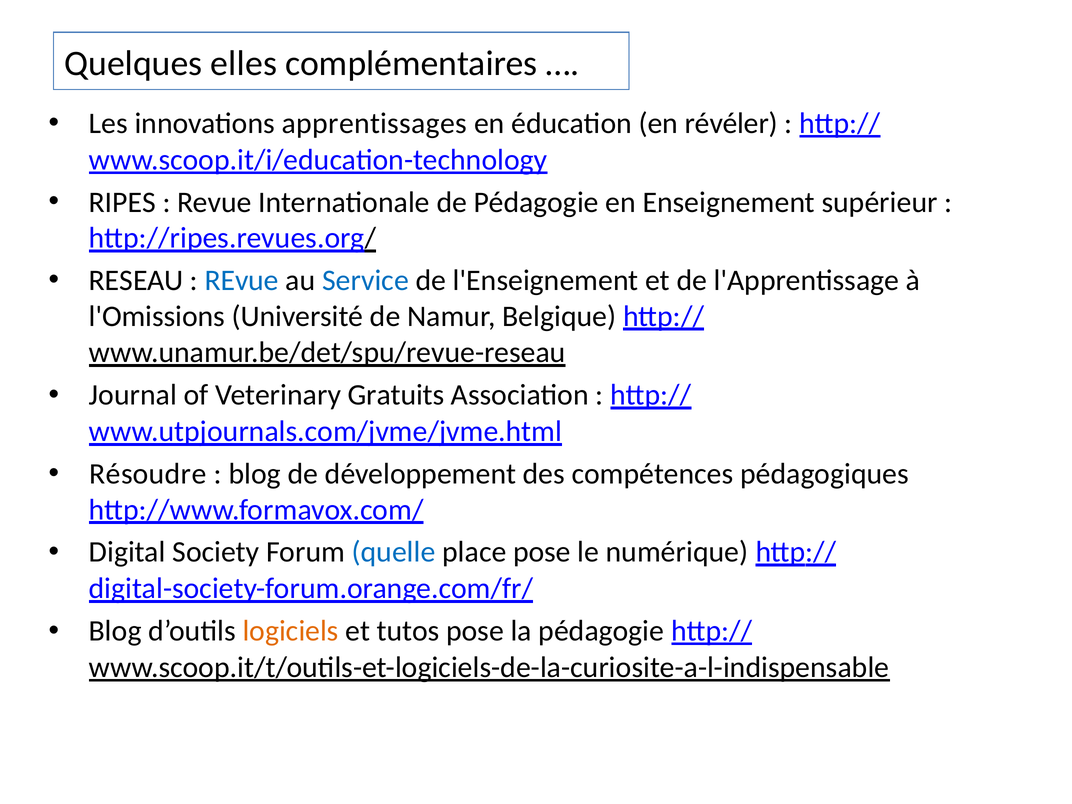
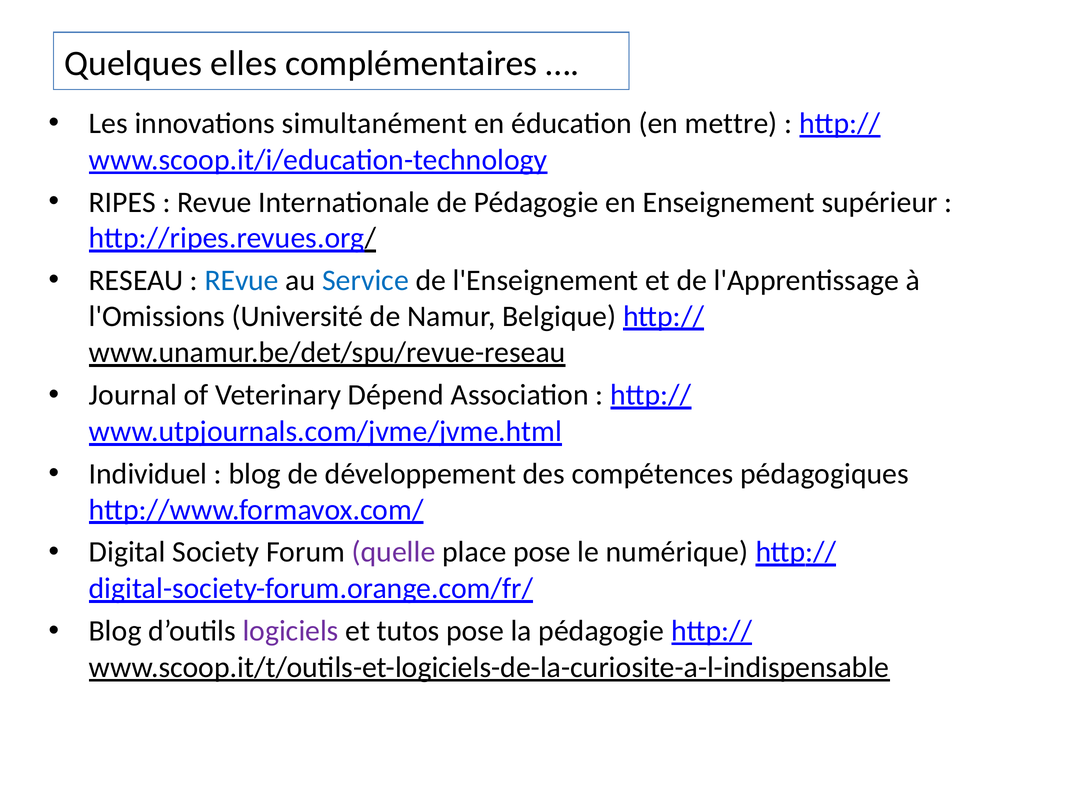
apprentissages: apprentissages -> simultanément
révéler: révéler -> mettre
Gratuits: Gratuits -> Dépend
Résoudre: Résoudre -> Individuel
quelle colour: blue -> purple
logiciels colour: orange -> purple
